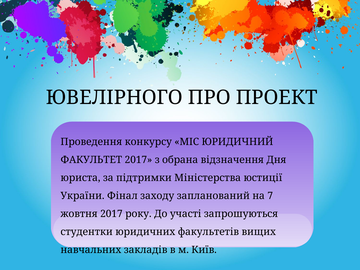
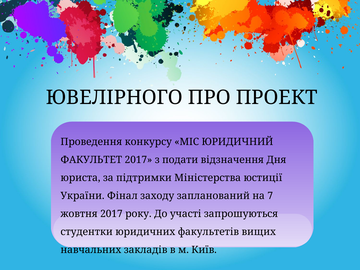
обрана: обрана -> подати
